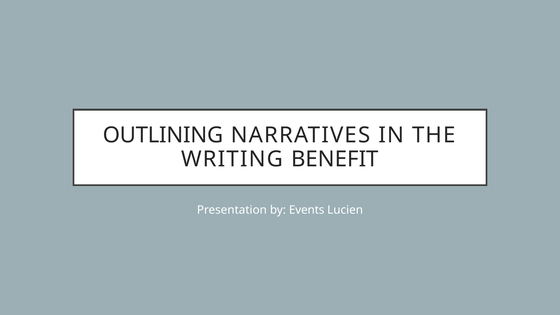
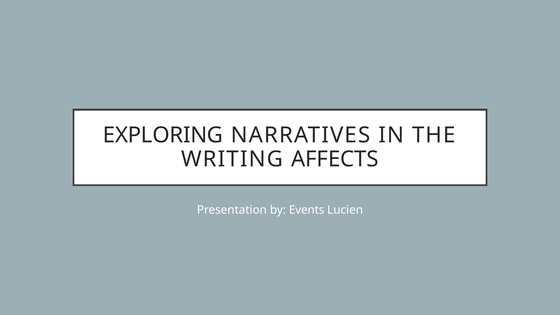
OUTLINING: OUTLINING -> EXPLORING
BENEFIT: BENEFIT -> AFFECTS
